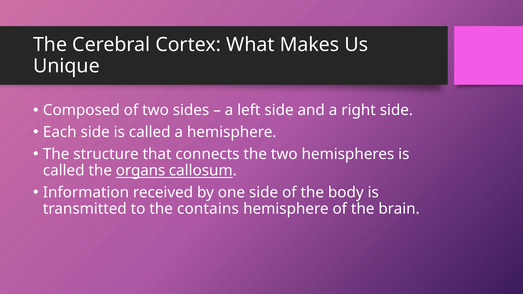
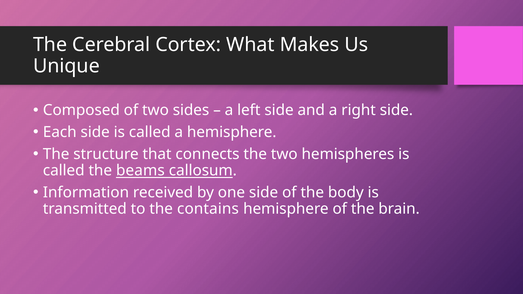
organs: organs -> beams
